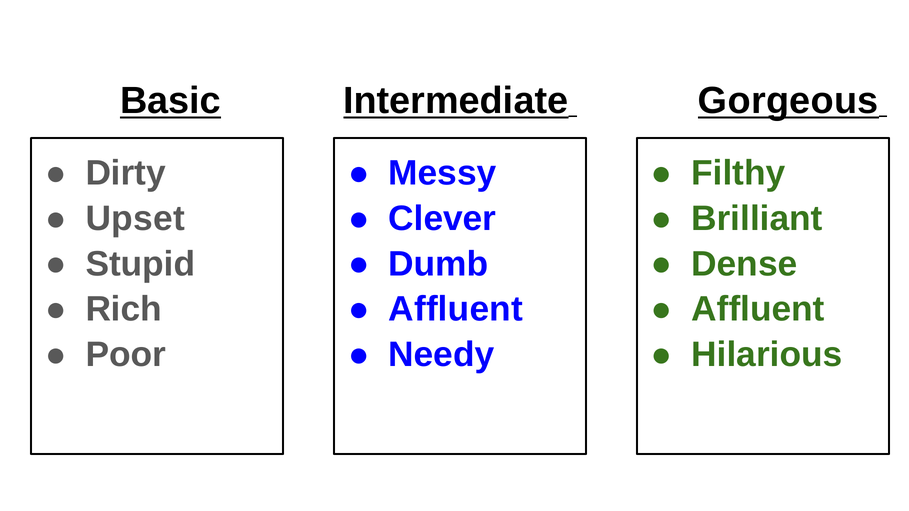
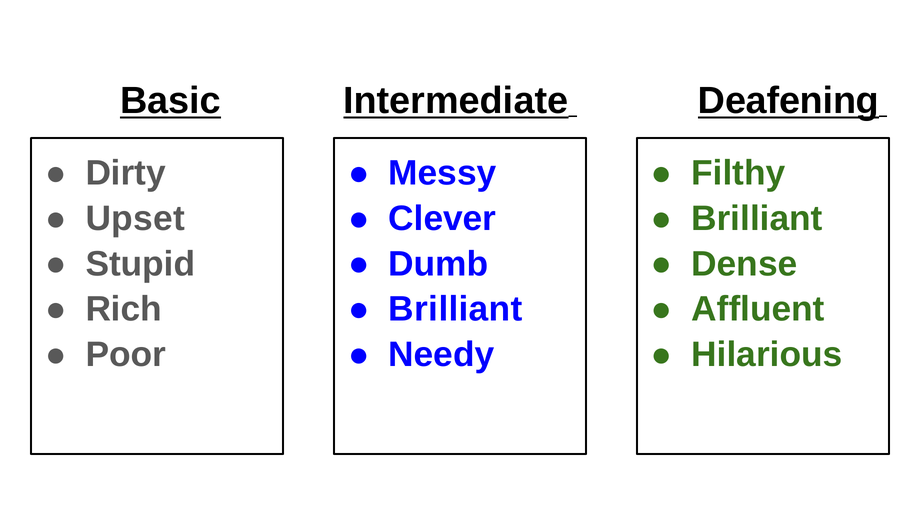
Gorgeous: Gorgeous -> Deafening
Affluent at (456, 309): Affluent -> Brilliant
